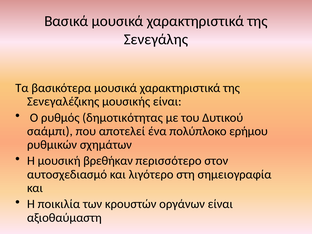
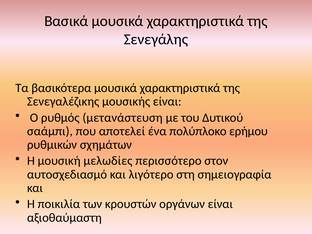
δημοτικότητας: δημοτικότητας -> μετανάστευση
βρεθήκαν: βρεθήκαν -> μελωδίες
